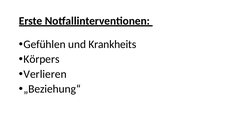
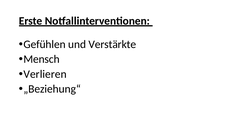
Krankheits: Krankheits -> Verstärkte
Körpers: Körpers -> Mensch
